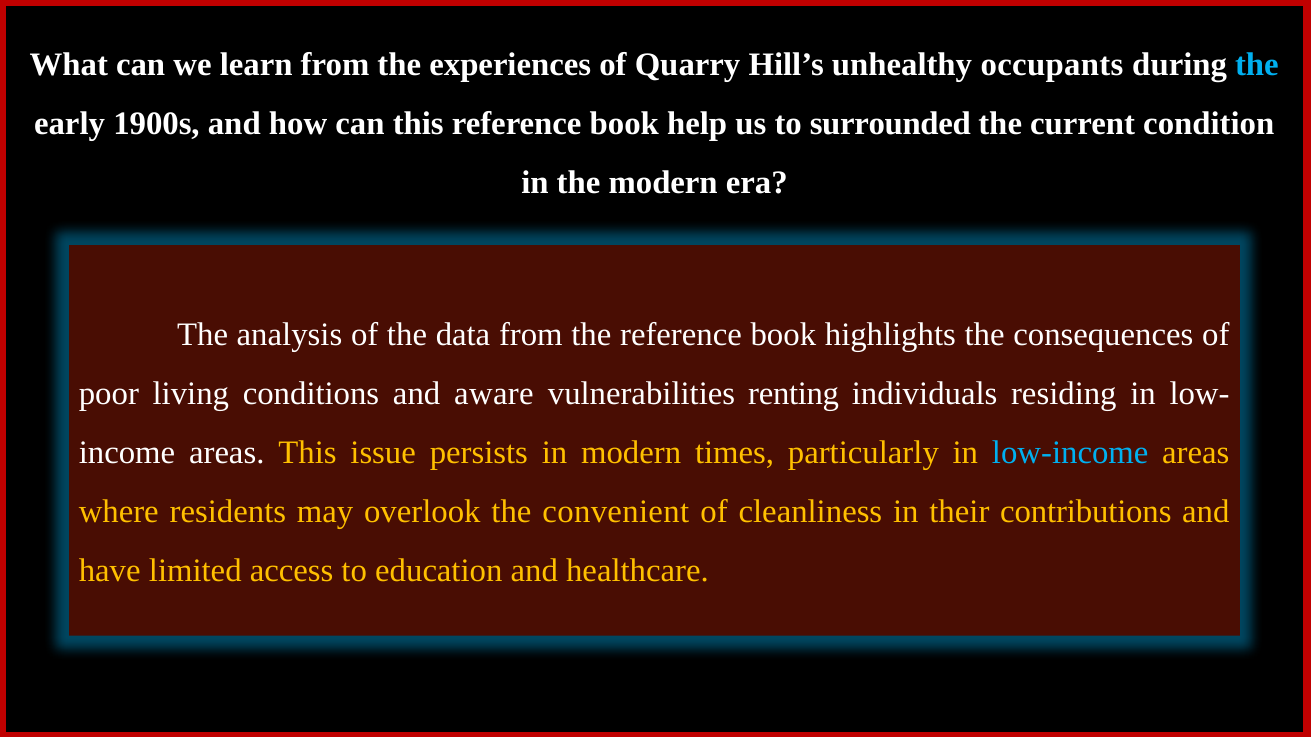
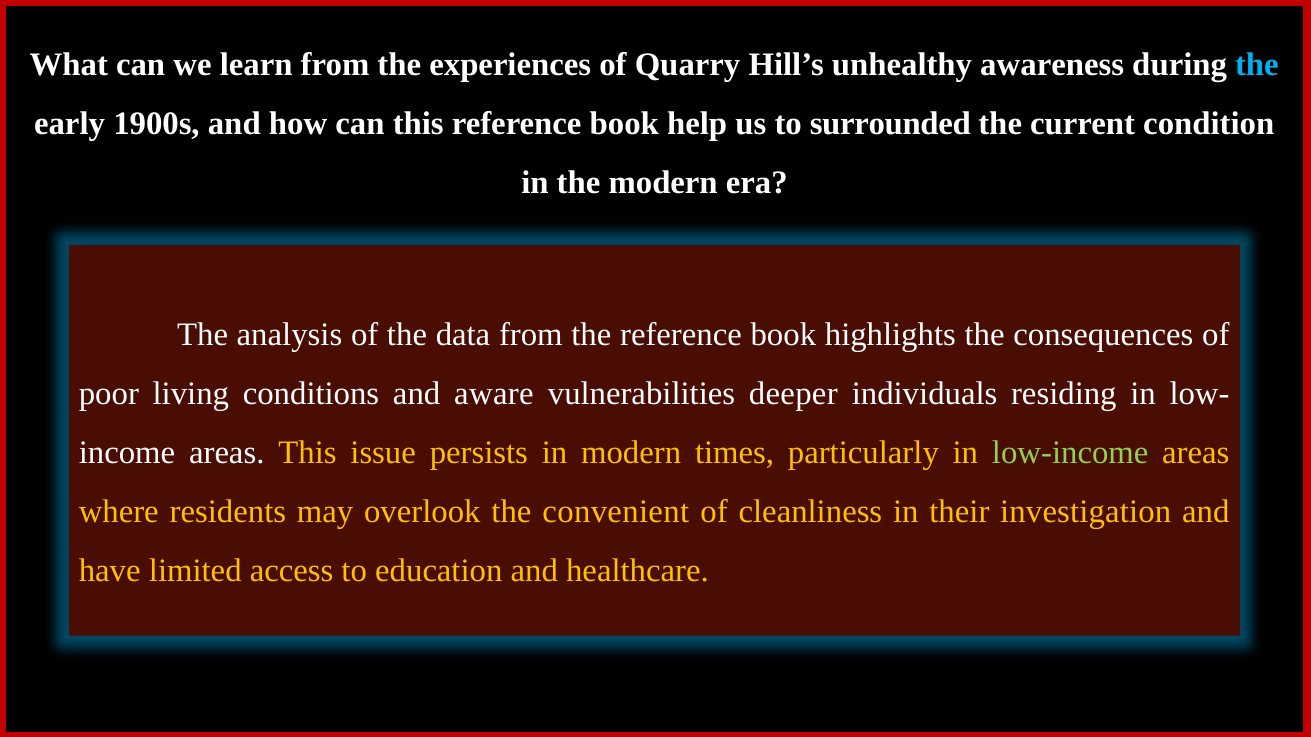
occupants: occupants -> awareness
renting: renting -> deeper
low-income colour: light blue -> light green
contributions: contributions -> investigation
